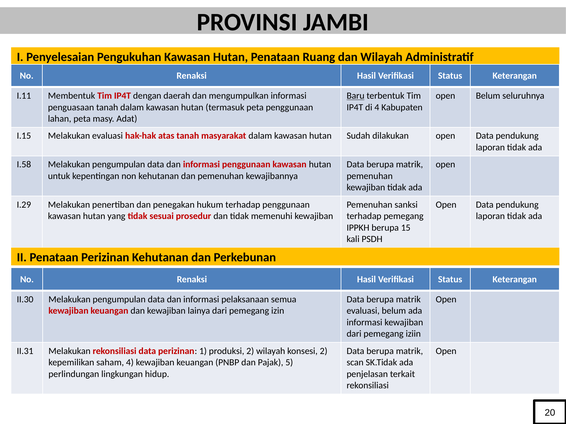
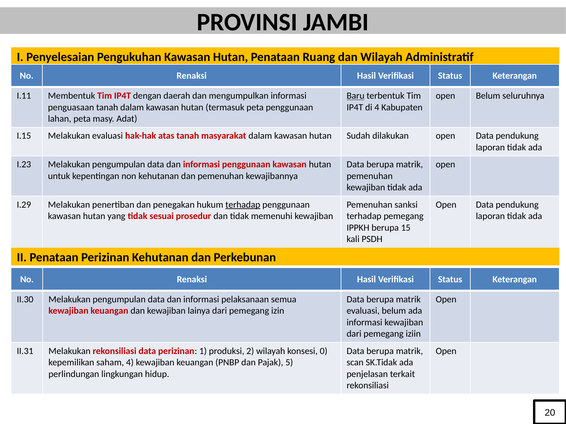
I.58: I.58 -> I.23
terhadap at (243, 205) underline: none -> present
konsesi 2: 2 -> 0
